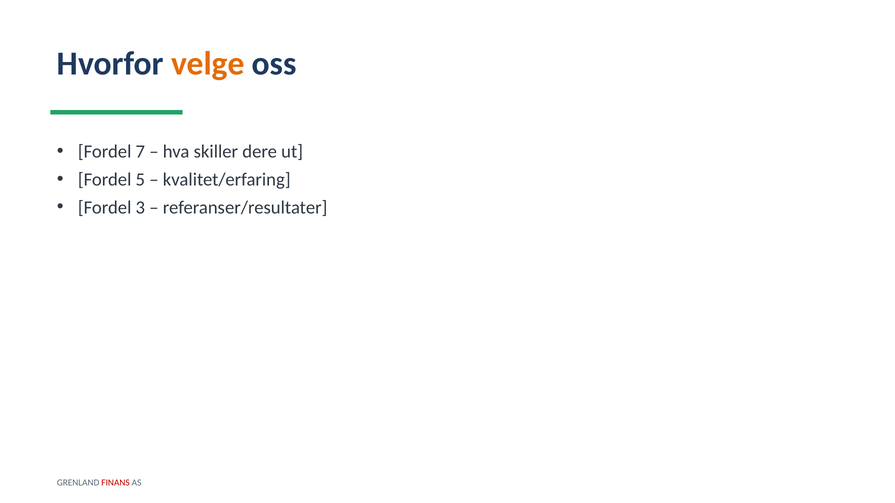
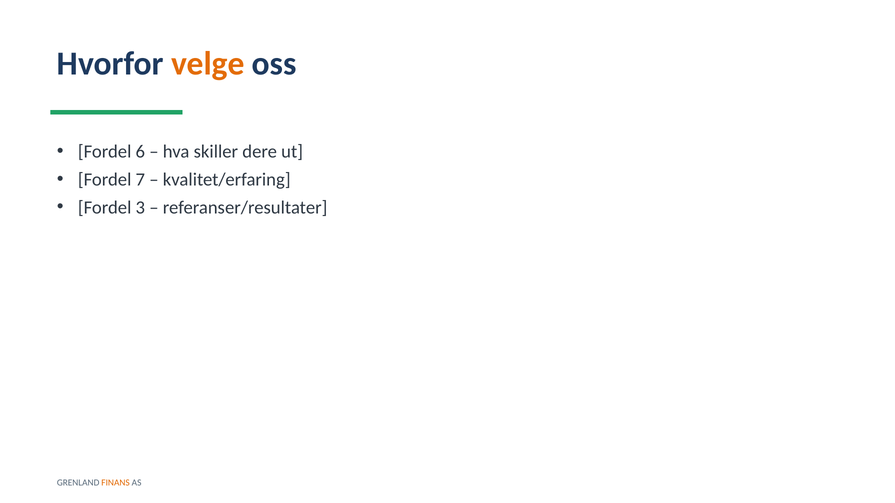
7: 7 -> 6
5: 5 -> 7
FINANS colour: red -> orange
